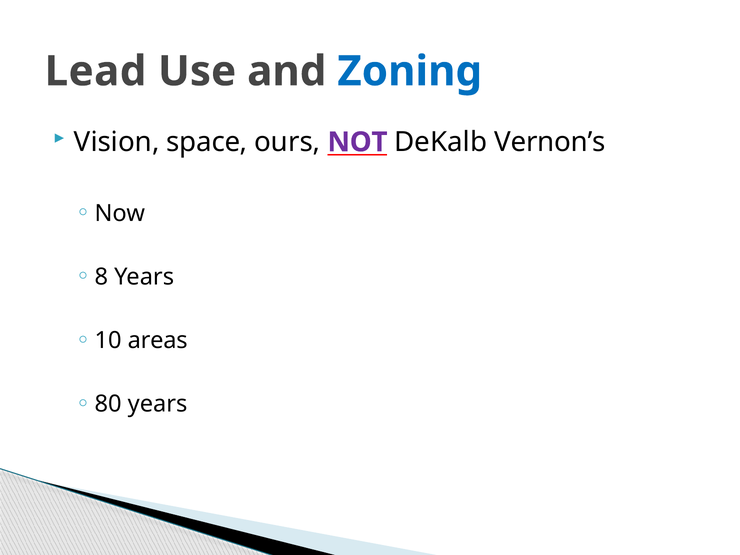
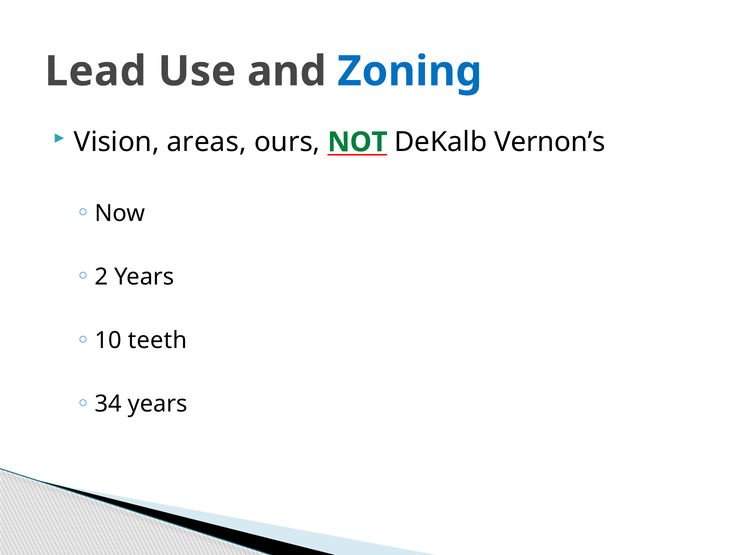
space: space -> areas
NOT colour: purple -> green
8: 8 -> 2
areas: areas -> teeth
80: 80 -> 34
